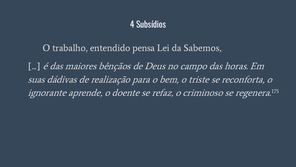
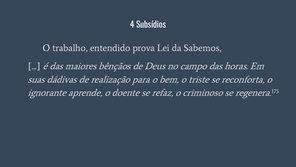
pensa: pensa -> prova
